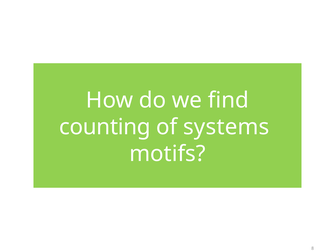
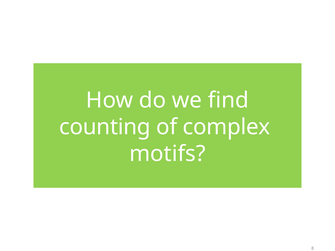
systems: systems -> complex
